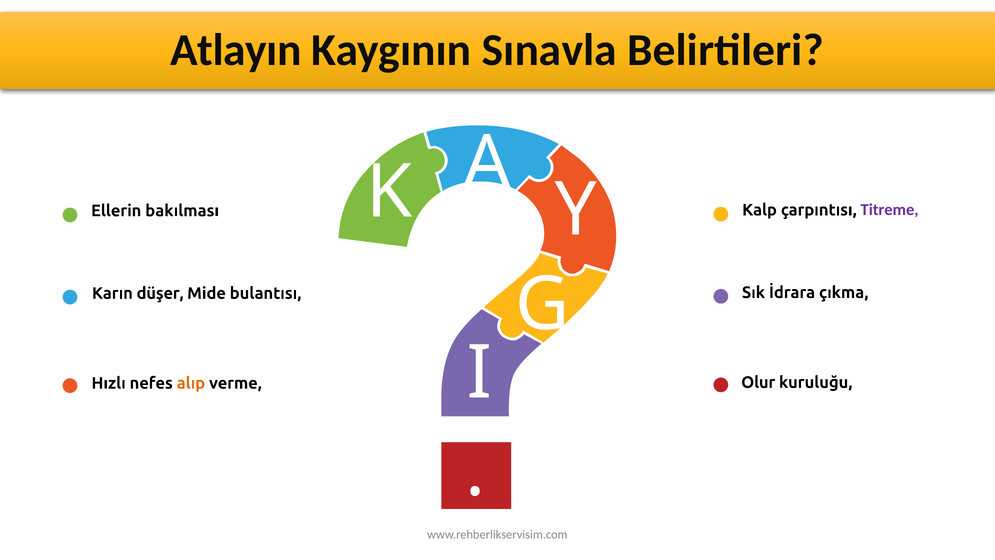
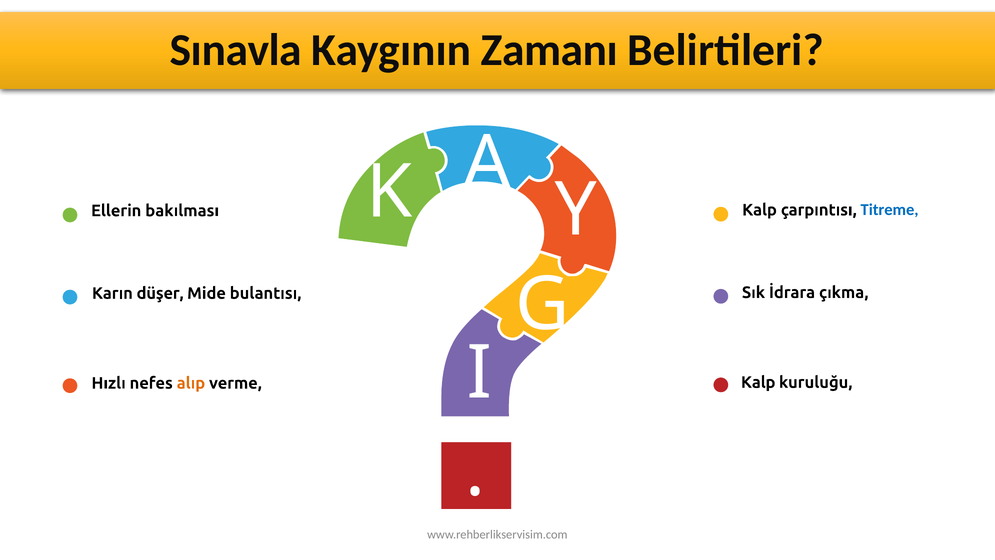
Atlayın: Atlayın -> Sınavla
Sınavla: Sınavla -> Zamanı
Titreme colour: purple -> blue
Olur at (758, 382): Olur -> Kalp
